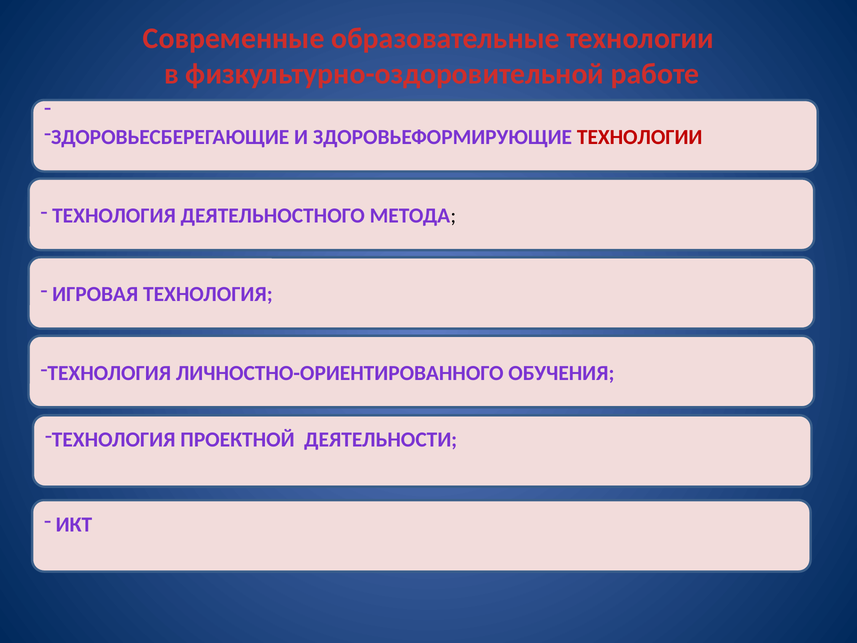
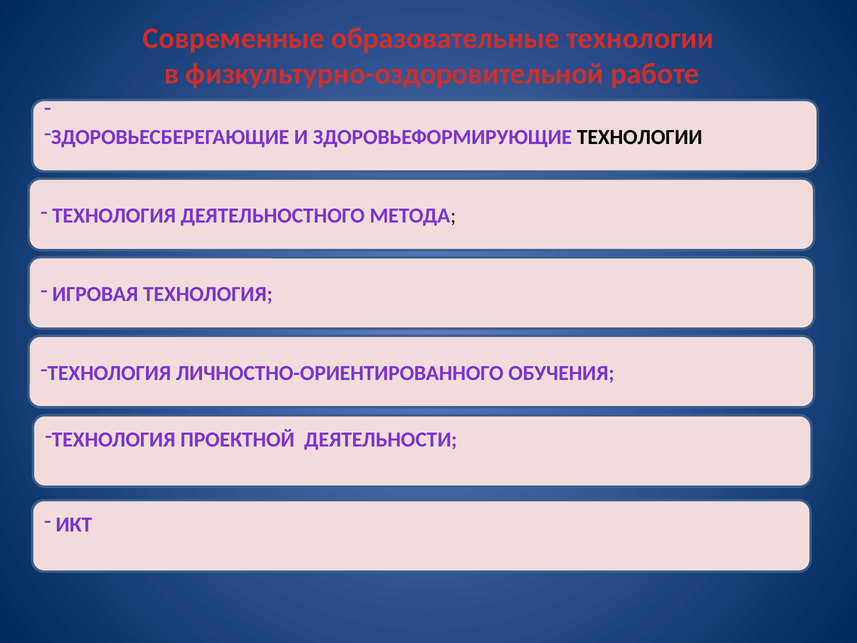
ТЕХНОЛОГИИ at (640, 137) colour: red -> black
